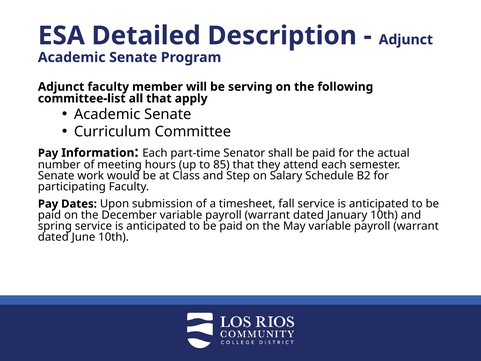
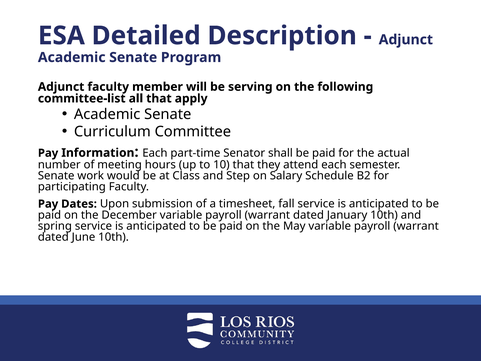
85: 85 -> 10
